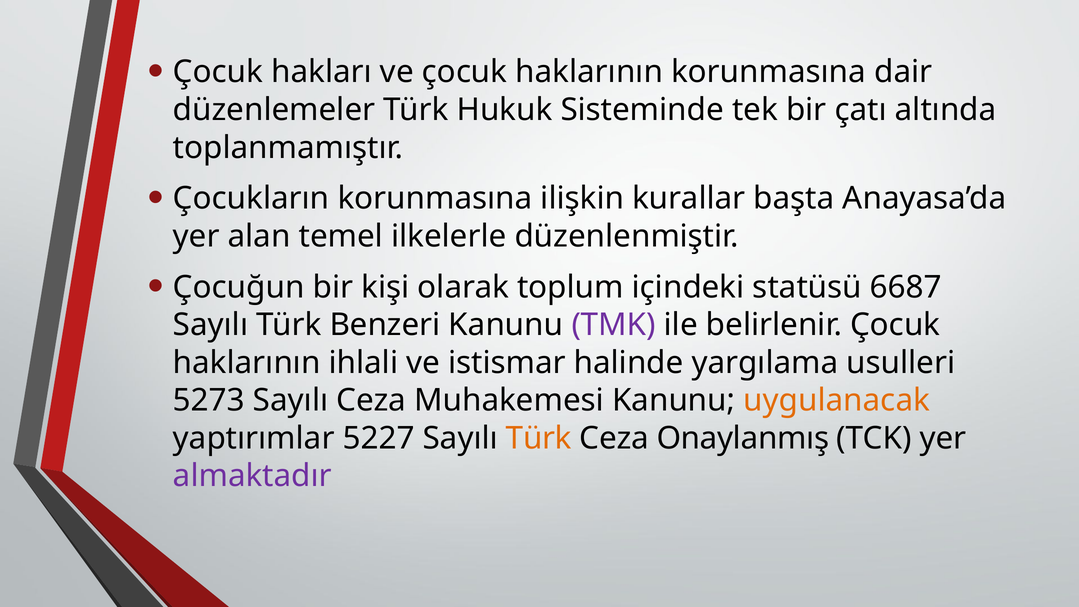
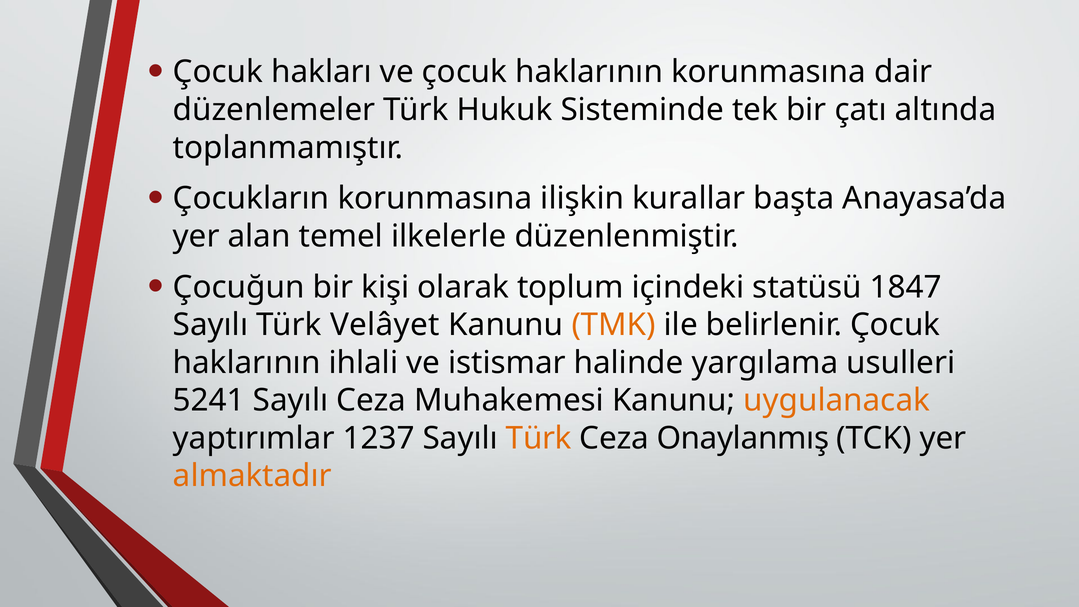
6687: 6687 -> 1847
Benzeri: Benzeri -> Velâyet
TMK colour: purple -> orange
5273: 5273 -> 5241
5227: 5227 -> 1237
almaktadır colour: purple -> orange
